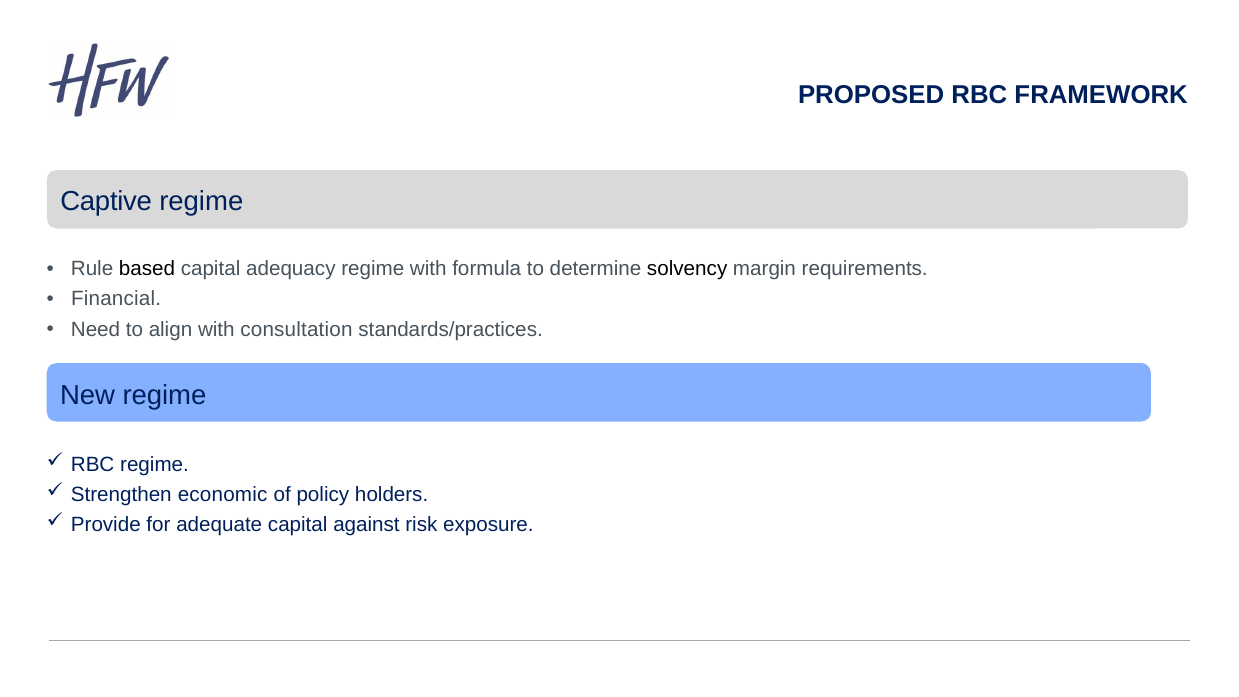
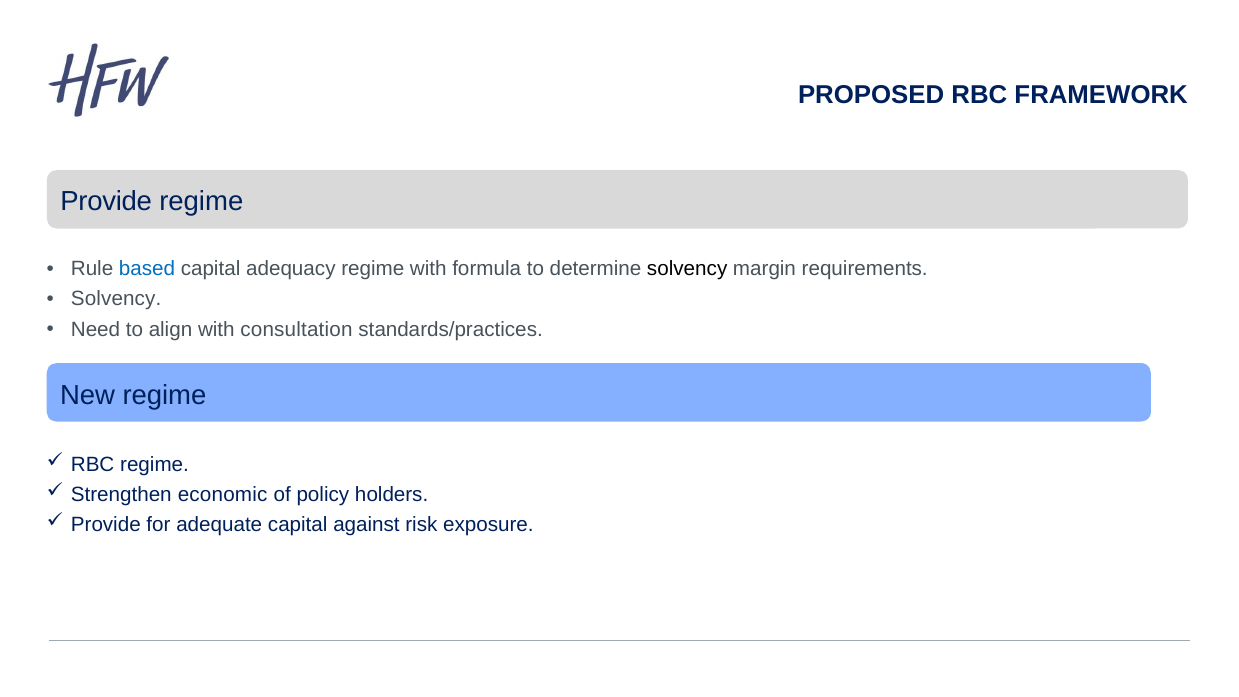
Captive at (106, 201): Captive -> Provide
based colour: black -> blue
Financial at (116, 299): Financial -> Solvency
